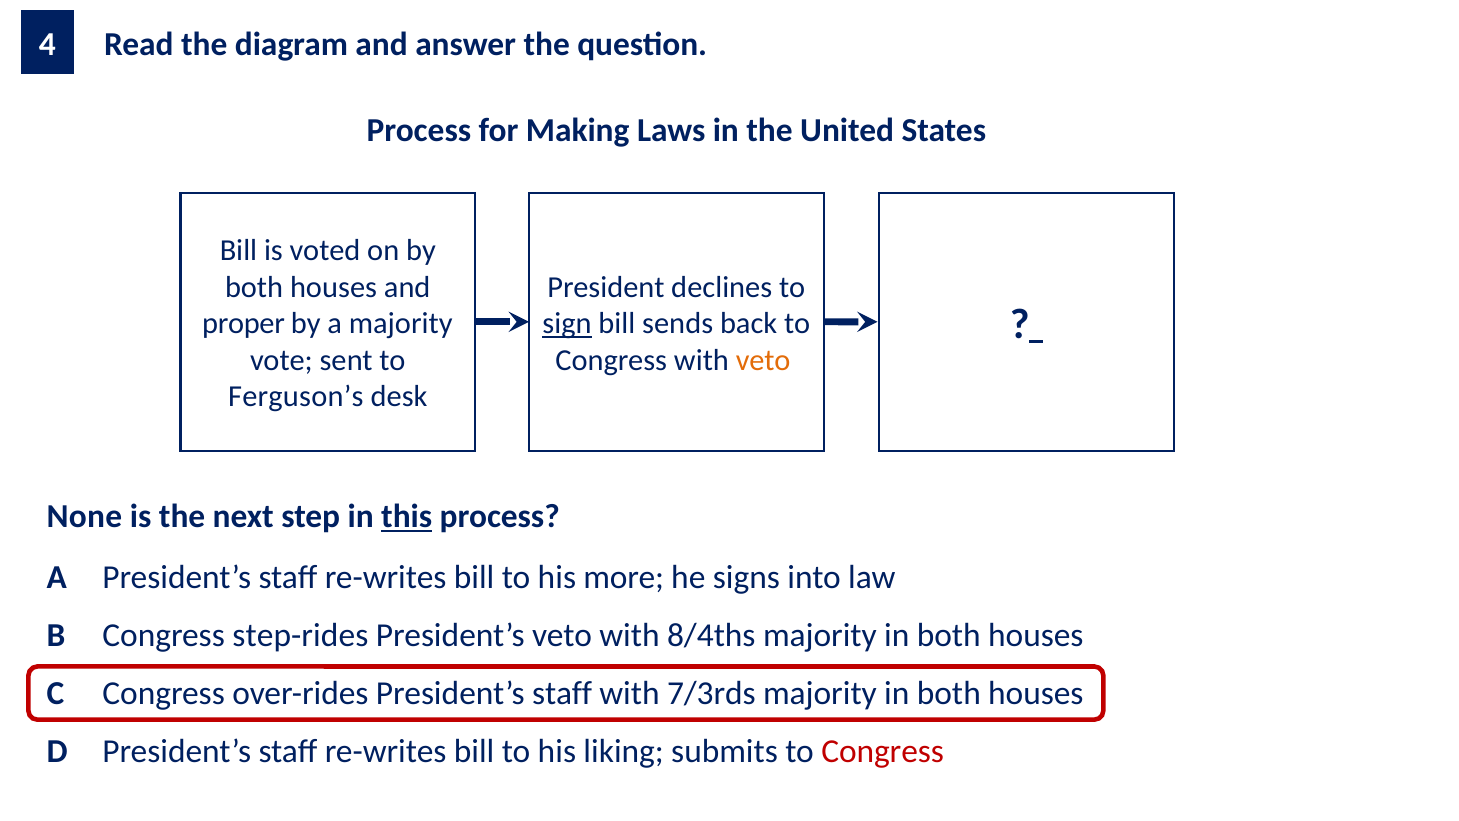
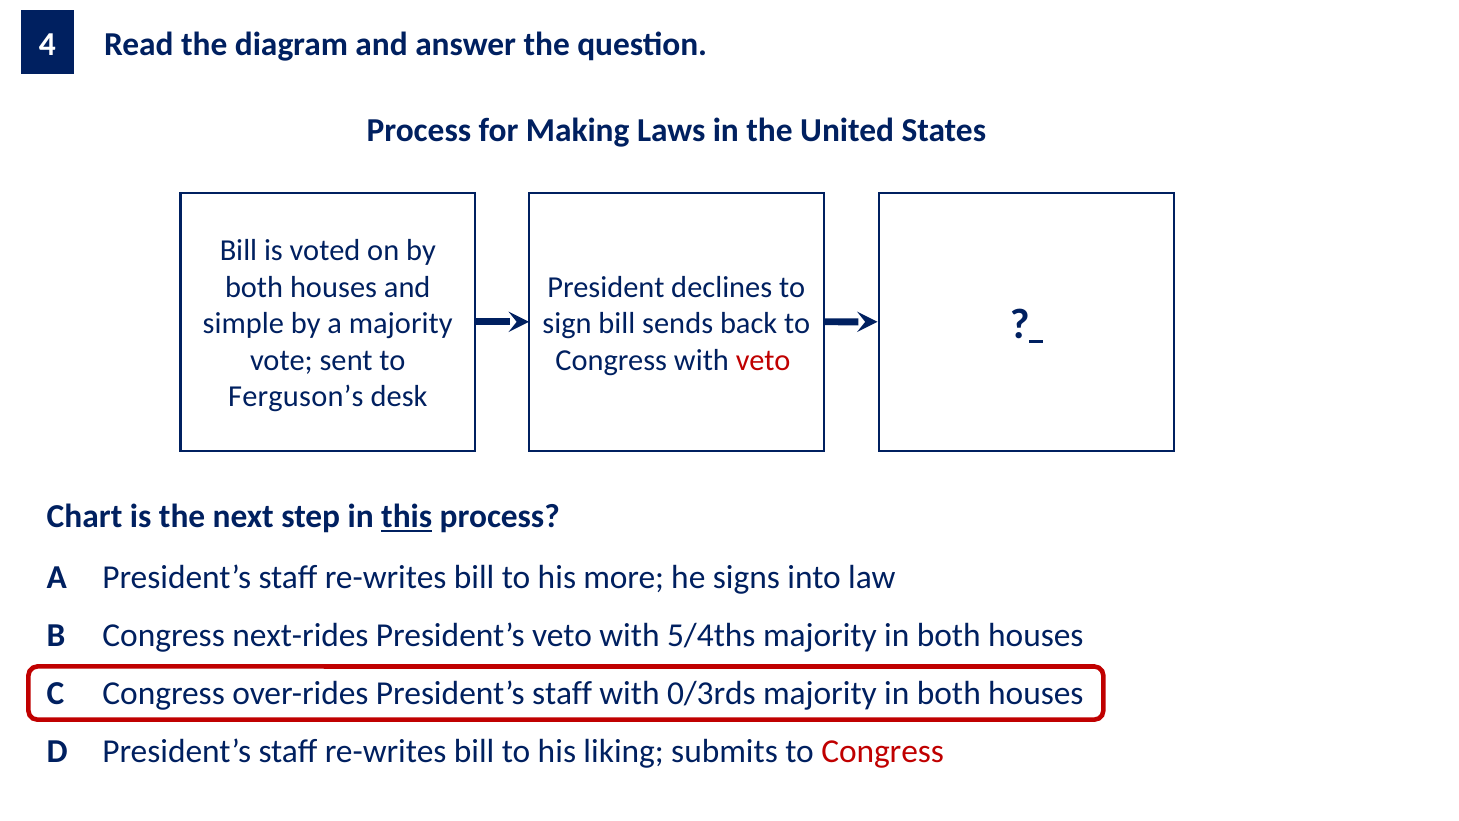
proper: proper -> simple
sign underline: present -> none
veto at (763, 360) colour: orange -> red
None: None -> Chart
step-rides: step-rides -> next-rides
8/4ths: 8/4ths -> 5/4ths
7/3rds: 7/3rds -> 0/3rds
